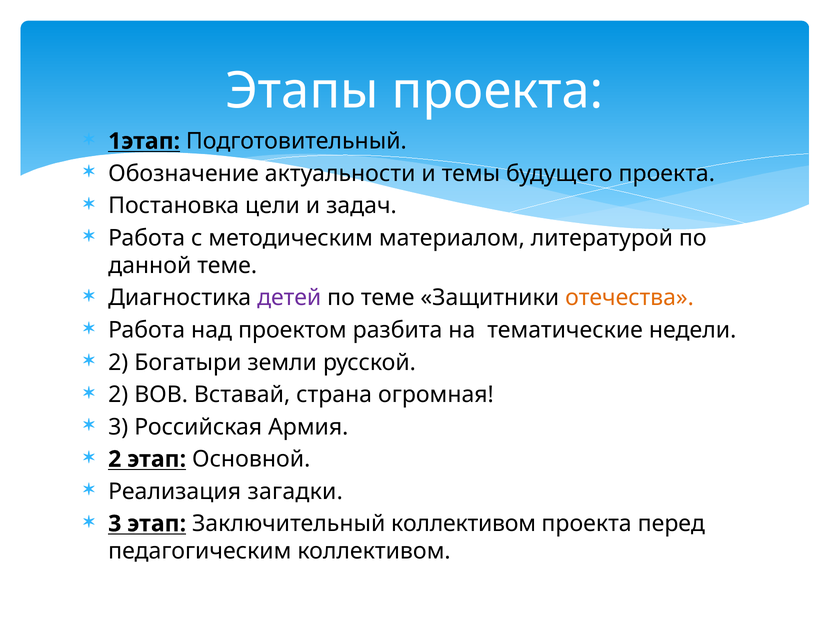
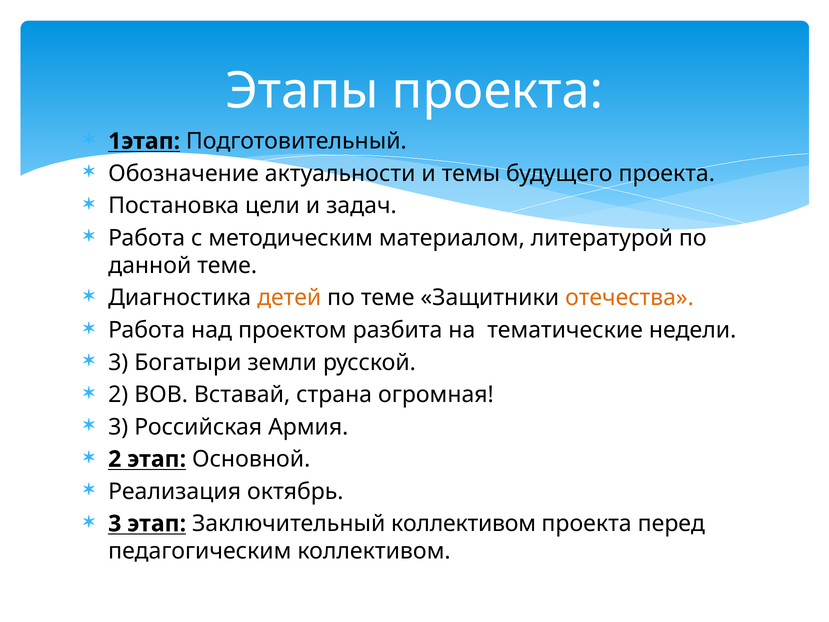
детей colour: purple -> orange
2 at (118, 362): 2 -> 3
загадки: загадки -> октябрь
